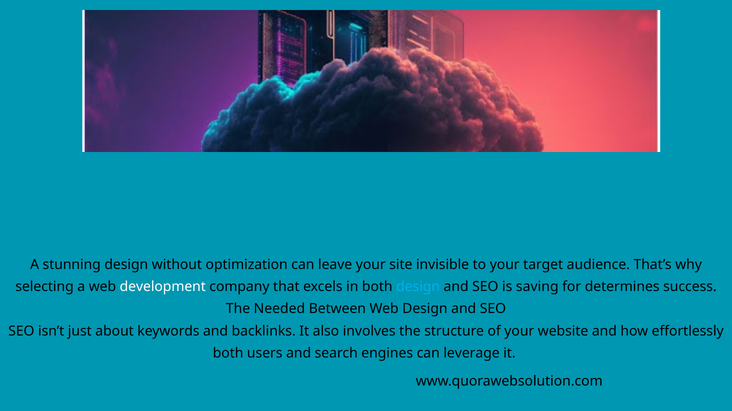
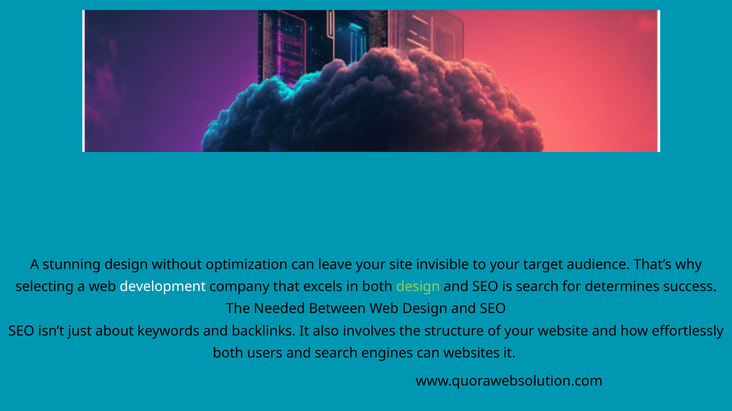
design at (418, 287) colour: light blue -> light green
is saving: saving -> search
leverage: leverage -> websites
